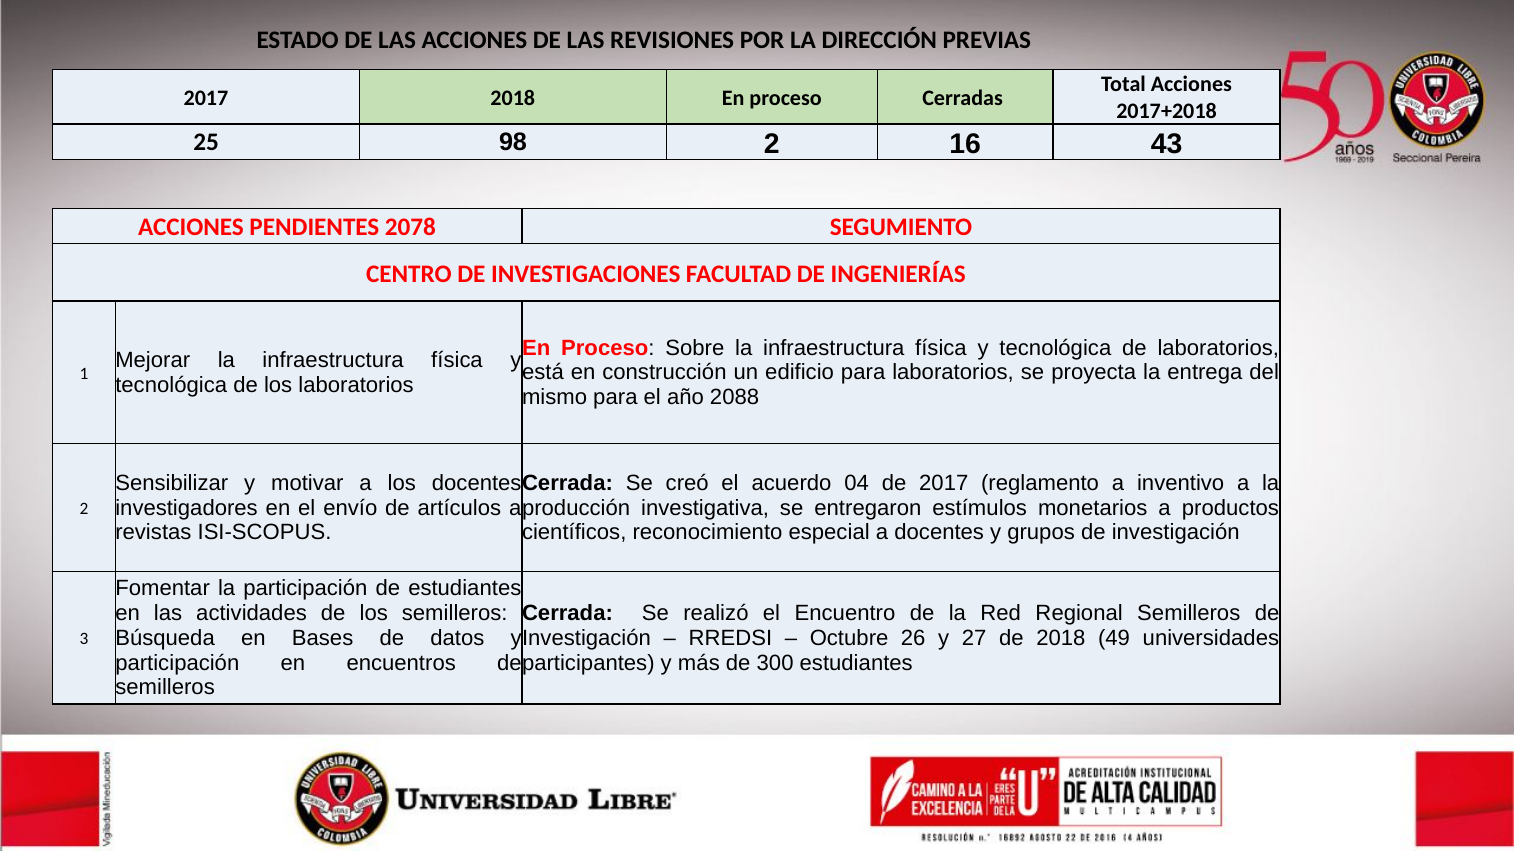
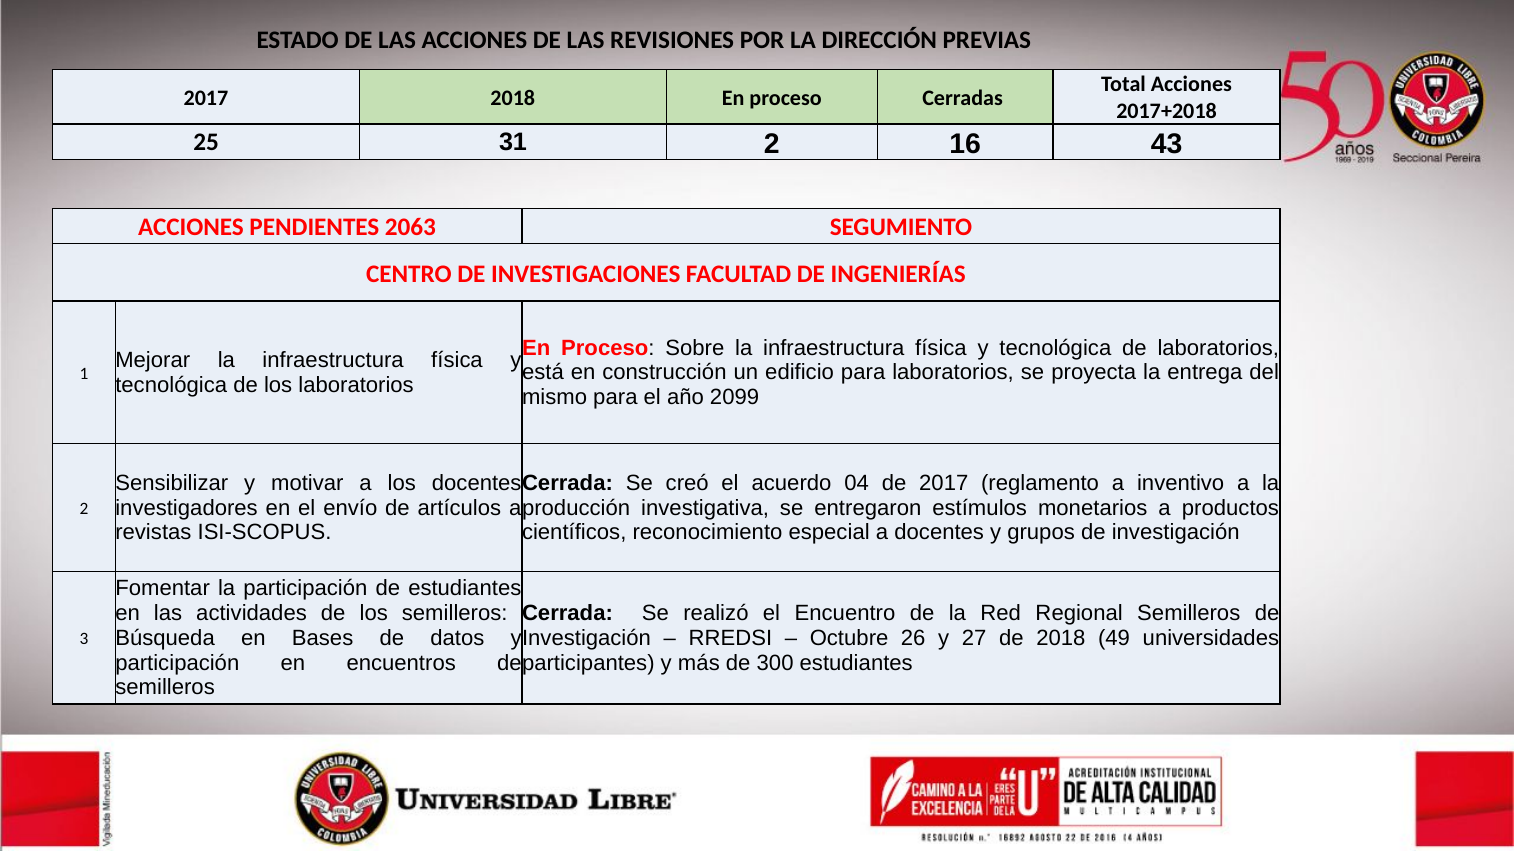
98: 98 -> 31
2078: 2078 -> 2063
2088: 2088 -> 2099
